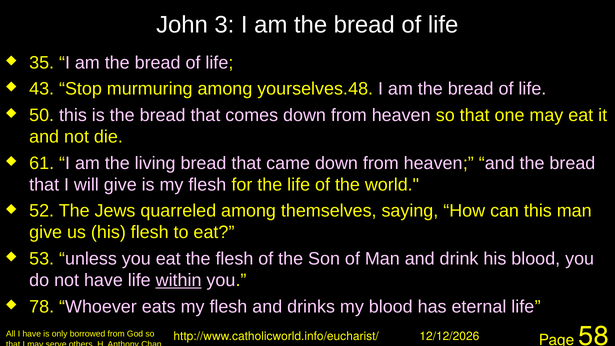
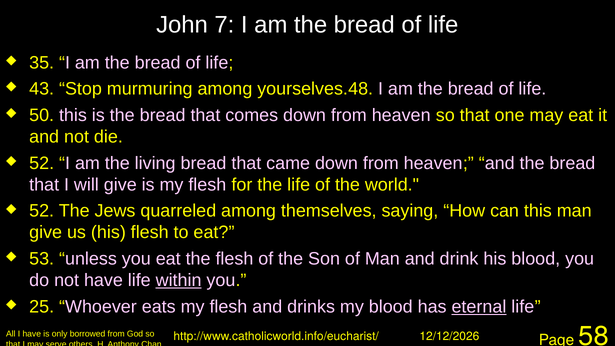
3: 3 -> 7
61 at (42, 163): 61 -> 52
78: 78 -> 25
eternal underline: none -> present
